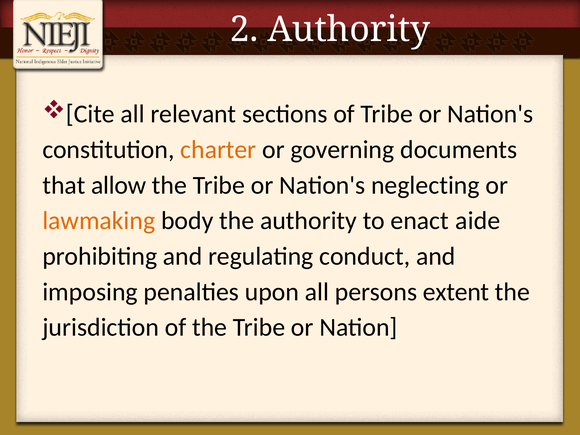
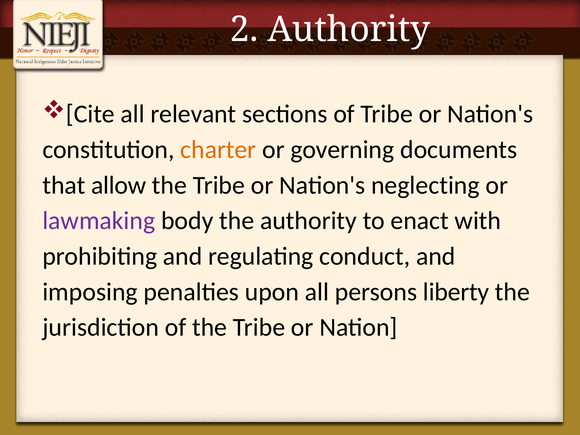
lawmaking colour: orange -> purple
aide: aide -> with
extent: extent -> liberty
